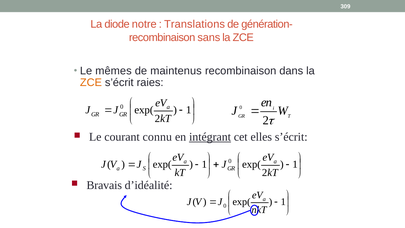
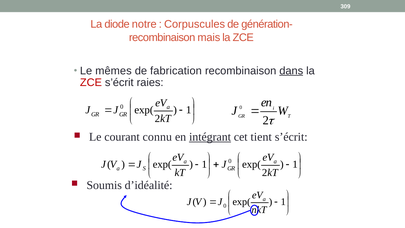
Translations: Translations -> Corpuscules
sans: sans -> mais
maintenus: maintenus -> fabrication
dans underline: none -> present
ZCE at (91, 82) colour: orange -> red
elles: elles -> tient
Bravais: Bravais -> Soumis
